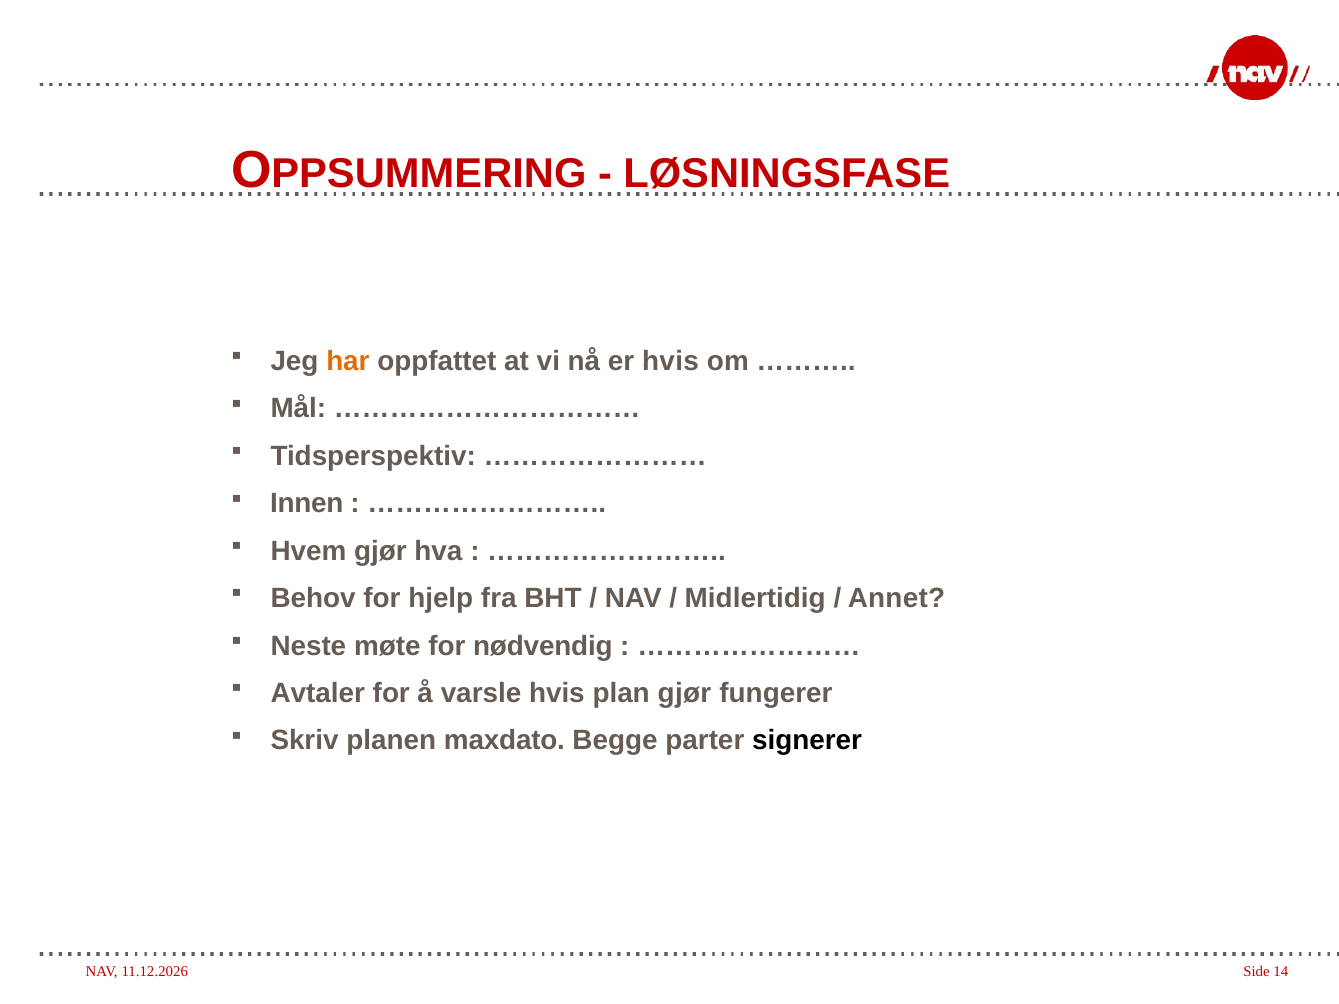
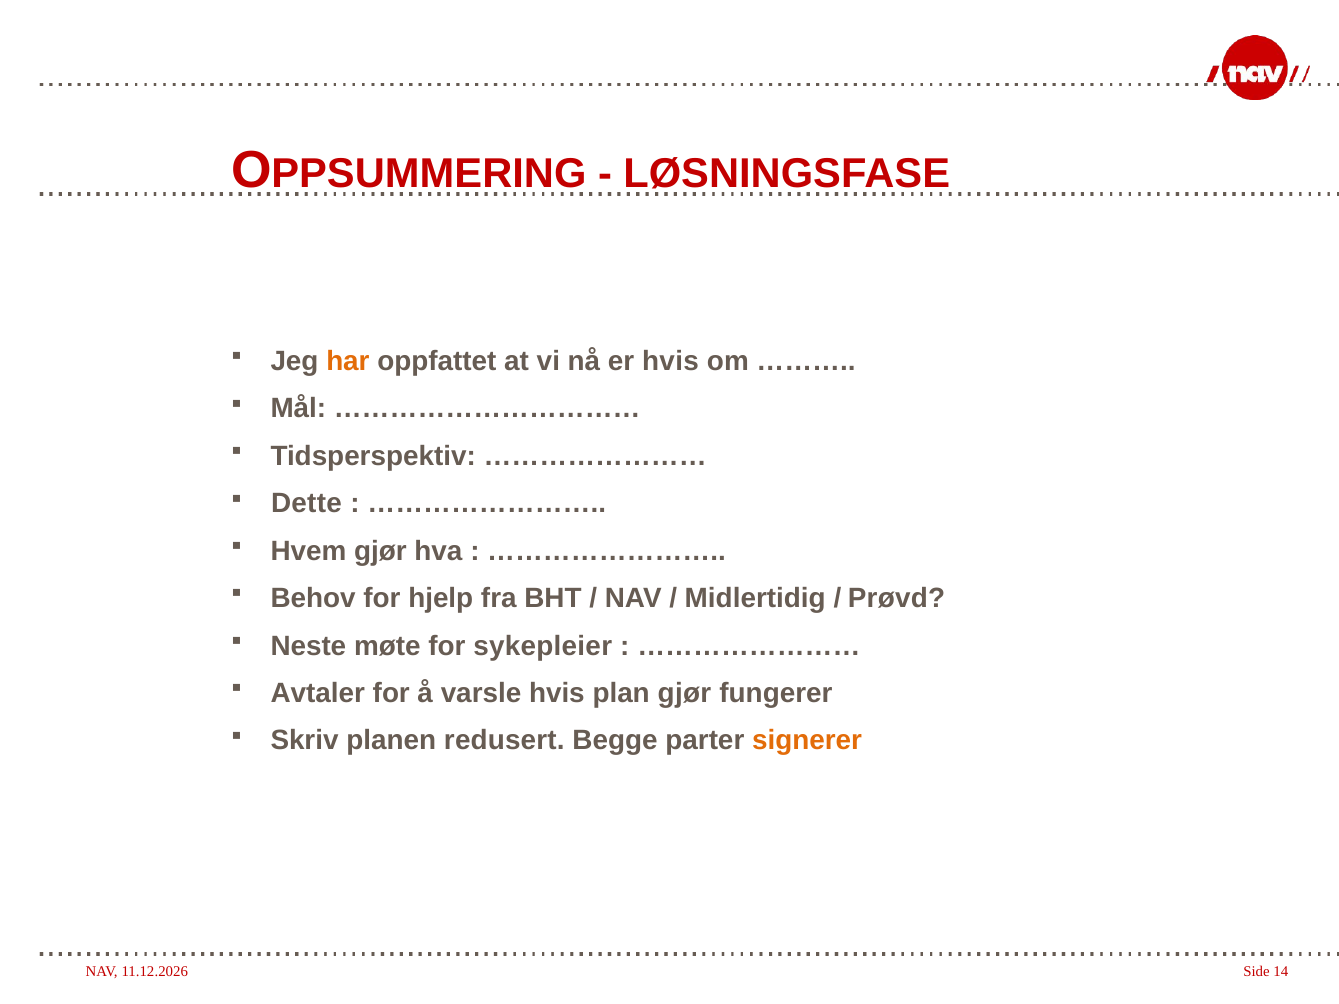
Innen: Innen -> Dette
Annet: Annet -> Prøvd
nødvendig: nødvendig -> sykepleier
maxdato: maxdato -> redusert
signerer colour: black -> orange
